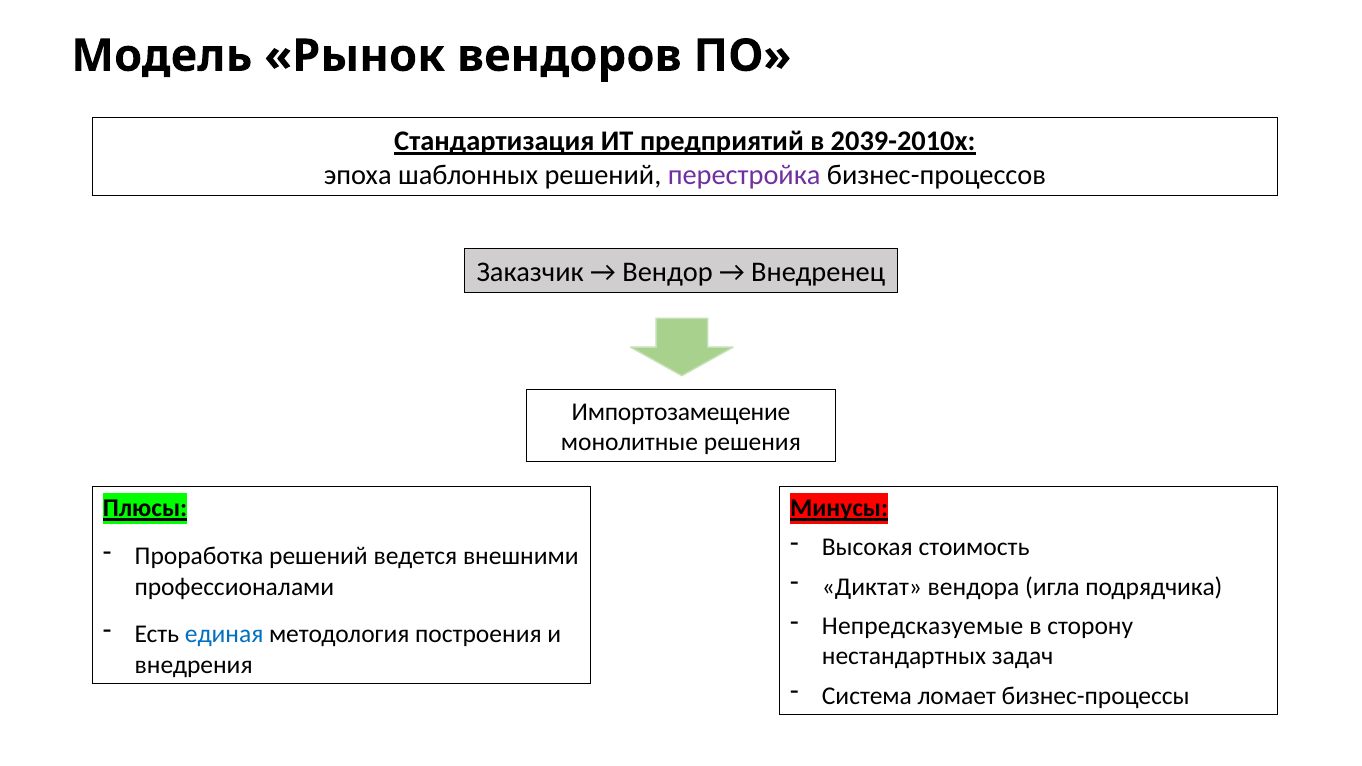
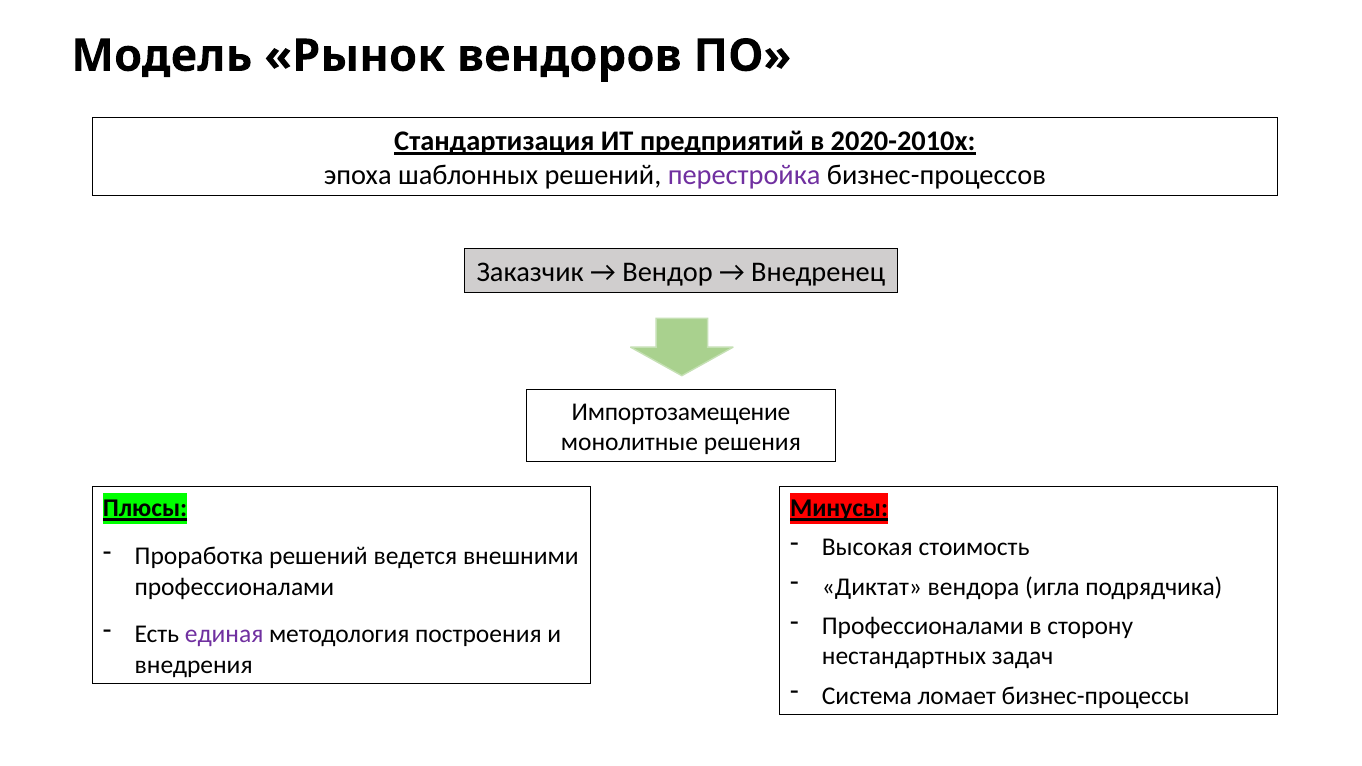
2039-2010х: 2039-2010х -> 2020-2010х
Непредсказуемые at (923, 626): Непредсказуемые -> Профессионалами
единая colour: blue -> purple
